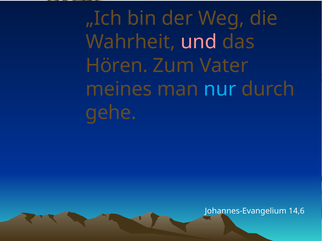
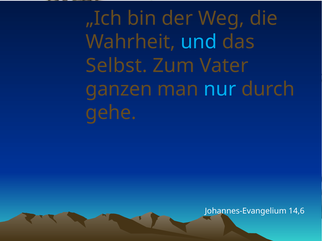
und colour: pink -> light blue
Hören: Hören -> Selbst
meines: meines -> ganzen
